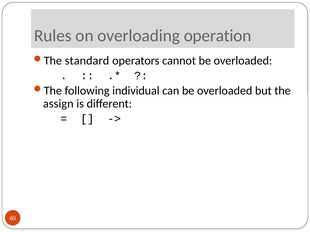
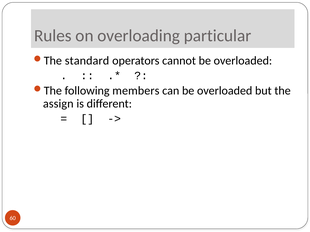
operation: operation -> particular
individual: individual -> members
